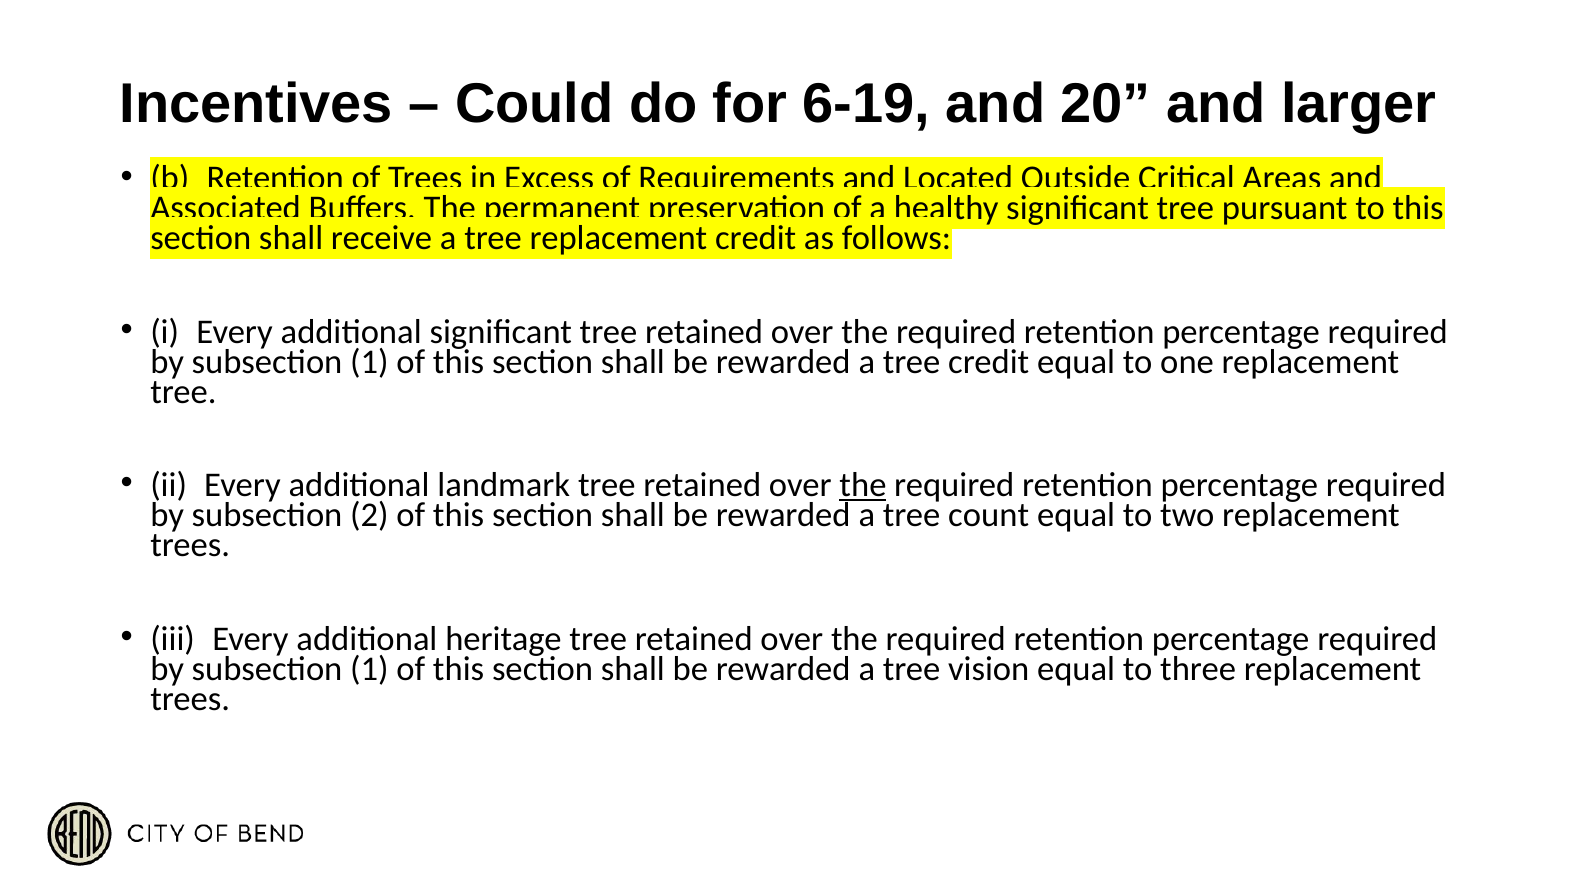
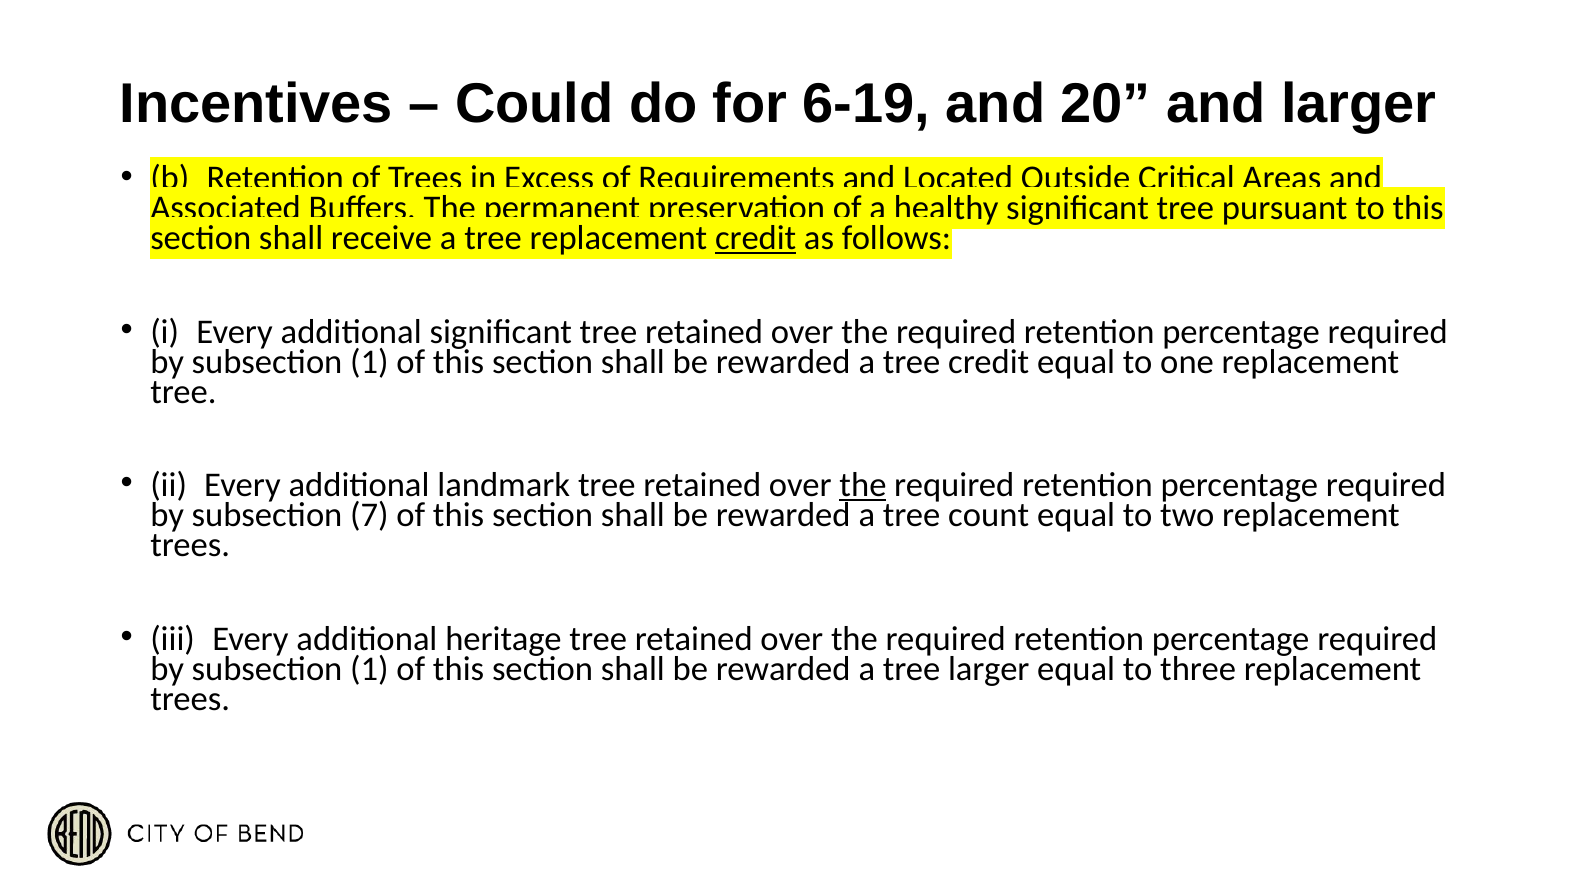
credit at (756, 238) underline: none -> present
2: 2 -> 7
tree vision: vision -> larger
